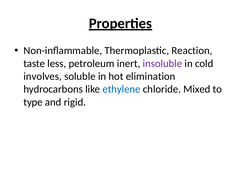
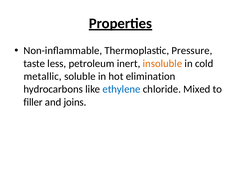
Reaction: Reaction -> Pressure
insoluble colour: purple -> orange
involves: involves -> metallic
type: type -> filler
rigid: rigid -> joins
